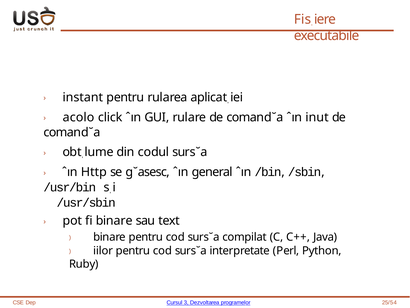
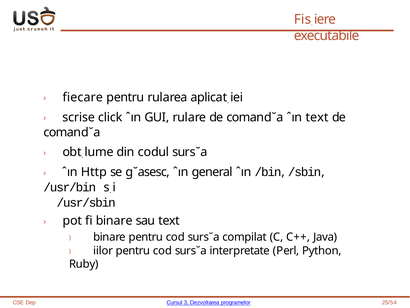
instant: instant -> fiecare
acolo: acolo -> scrise
ˆın inut: inut -> text
